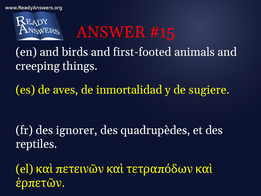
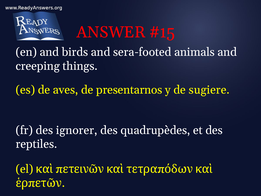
first-footed: first-footed -> sera-footed
inmortalidad: inmortalidad -> presentarnos
